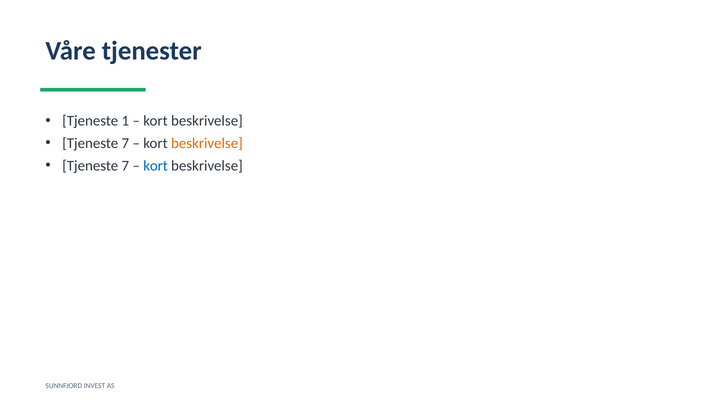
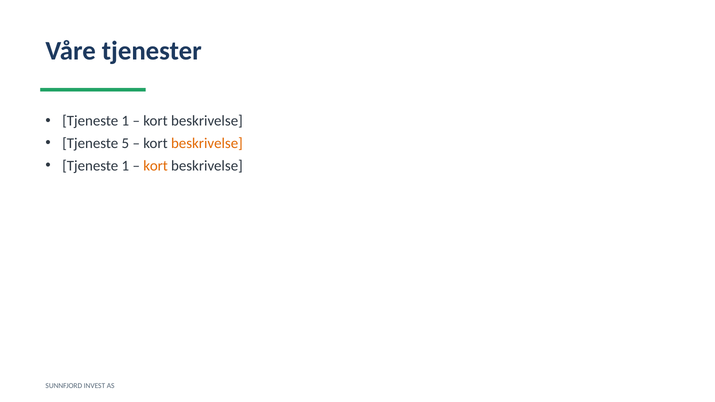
7 at (125, 143): 7 -> 5
7 at (125, 166): 7 -> 1
kort at (156, 166) colour: blue -> orange
